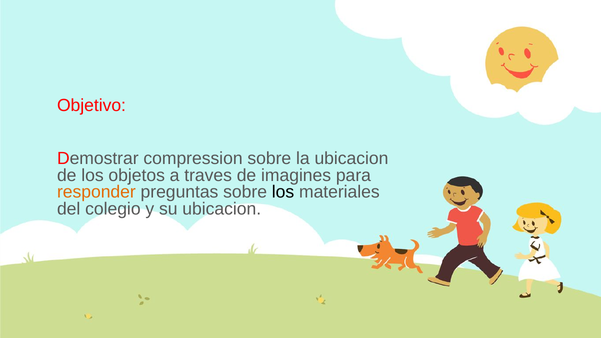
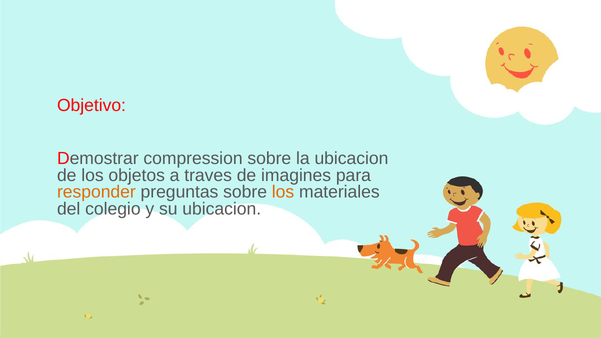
los at (283, 192) colour: black -> orange
